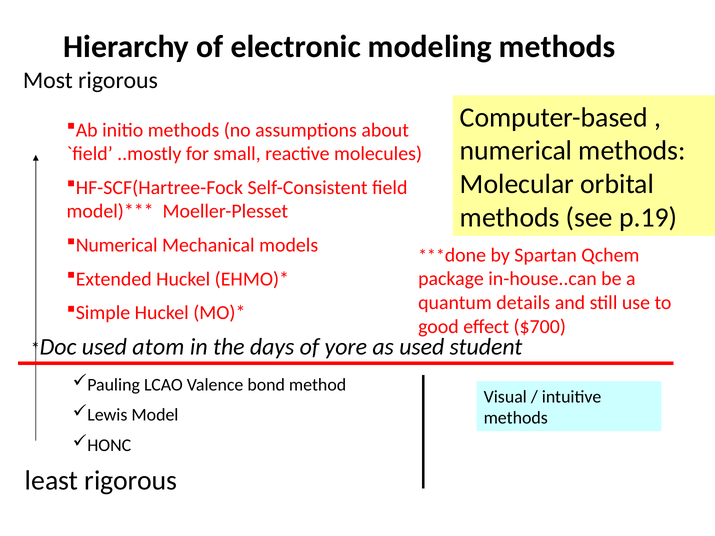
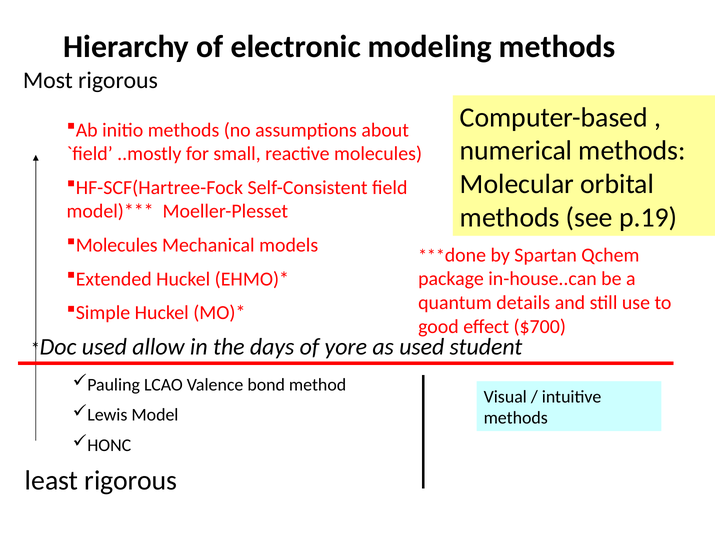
Numerical at (117, 245): Numerical -> Molecules
atom: atom -> allow
